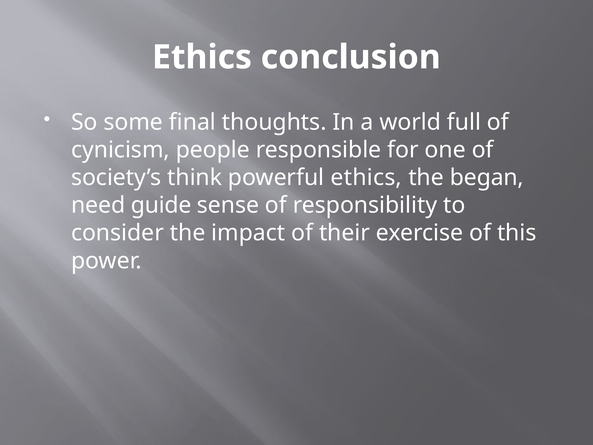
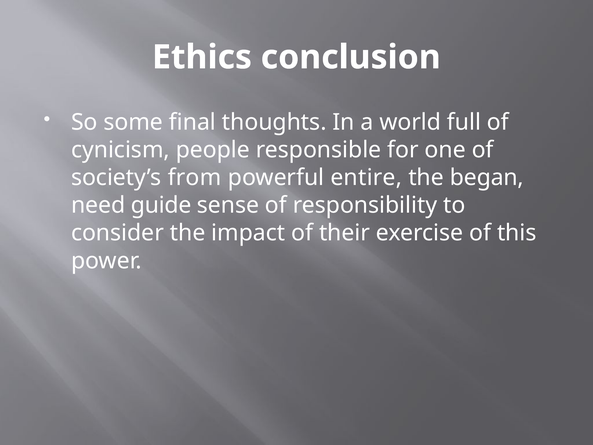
think: think -> from
powerful ethics: ethics -> entire
